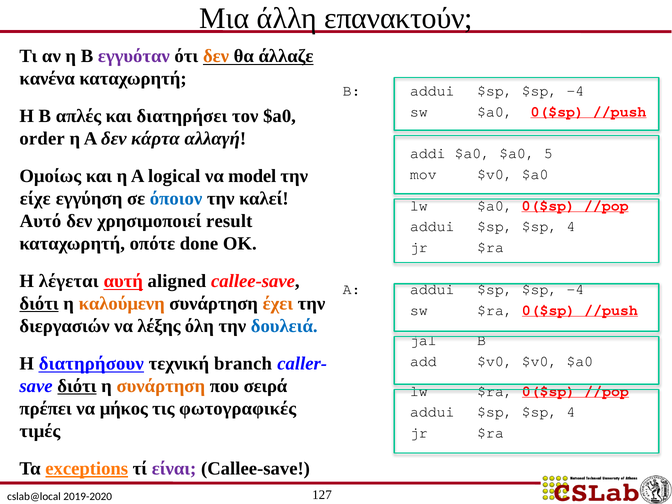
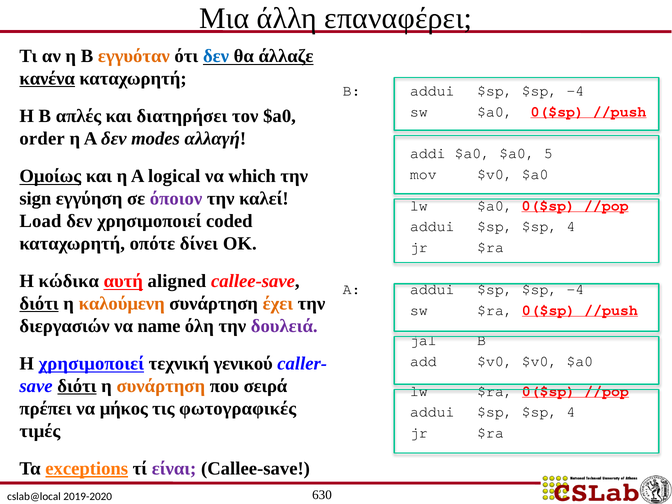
επανακτούν: επανακτούν -> επαναφέρει
εγγυόταν colour: purple -> orange
δεν at (216, 56) colour: orange -> blue
κανένα underline: none -> present
κάρτα: κάρτα -> modes
Ομοίως underline: none -> present
model: model -> which
είχε: είχε -> sign
όποιον colour: blue -> purple
Αυτό: Αυτό -> Load
result: result -> coded
done: done -> δίνει
λέγεται: λέγεται -> κώδικα
λέξης: λέξης -> name
δουλειά colour: blue -> purple
Η διατηρήσουν: διατηρήσουν -> χρησιμοποιεί
branch: branch -> γενικού
127: 127 -> 630
